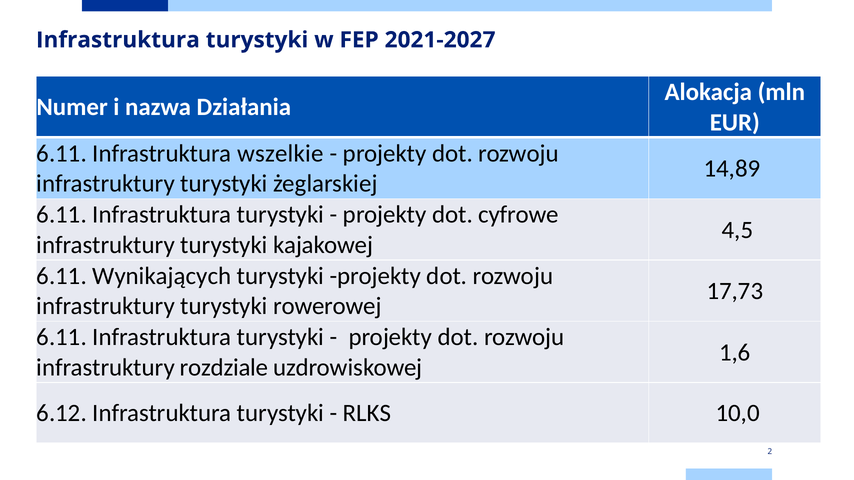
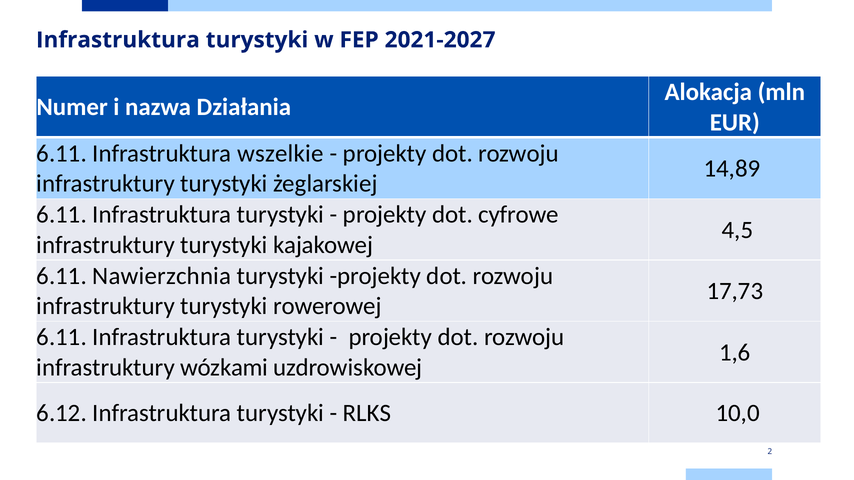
Wynikających: Wynikających -> Nawierzchnia
rozdziale: rozdziale -> wózkami
